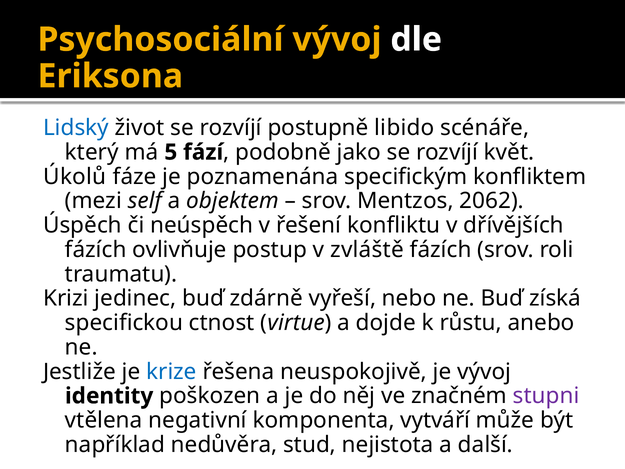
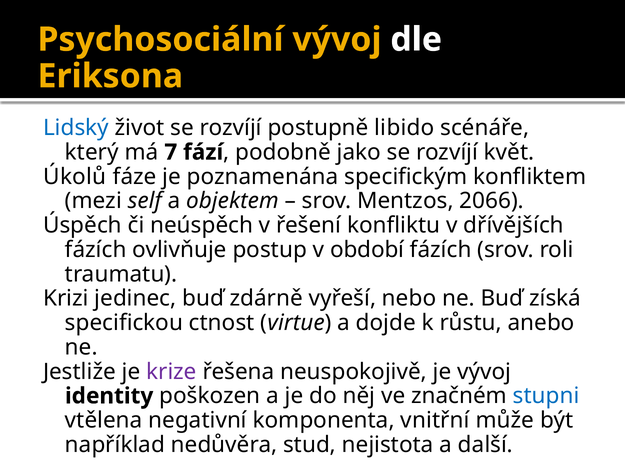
5: 5 -> 7
2062: 2062 -> 2066
zvláště: zvláště -> období
krize colour: blue -> purple
stupni colour: purple -> blue
vytváří: vytváří -> vnitřní
